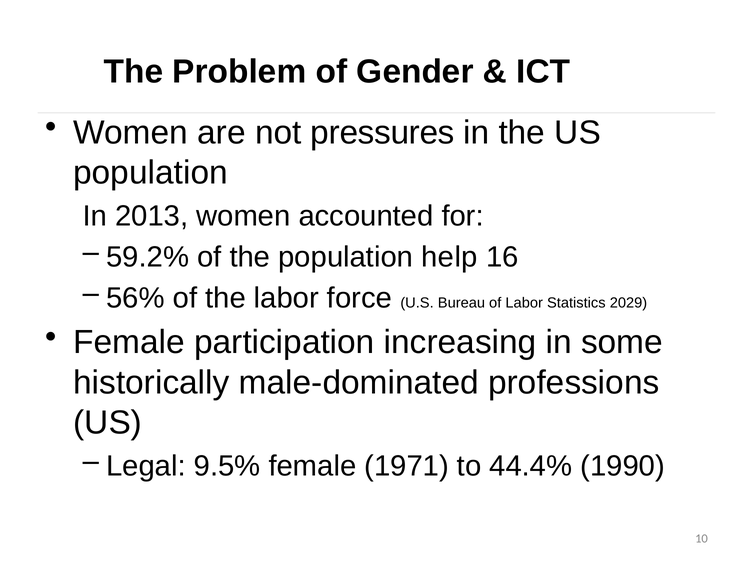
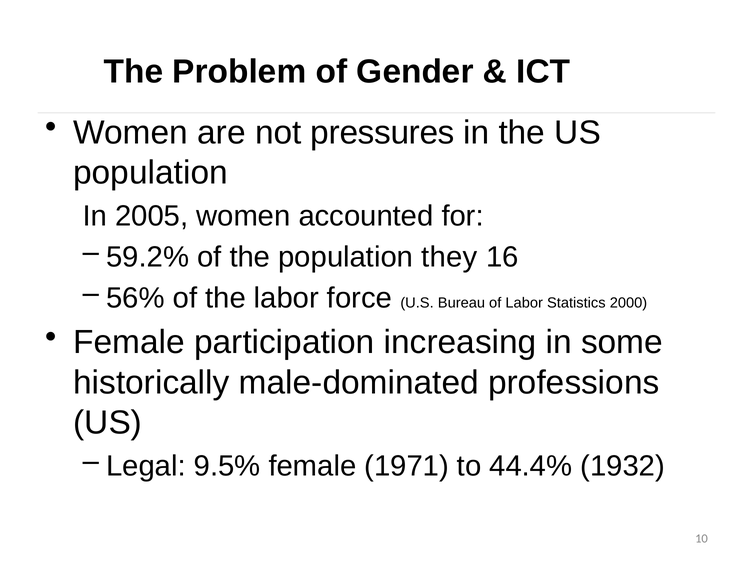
2013: 2013 -> 2005
help: help -> they
2029: 2029 -> 2000
1990: 1990 -> 1932
